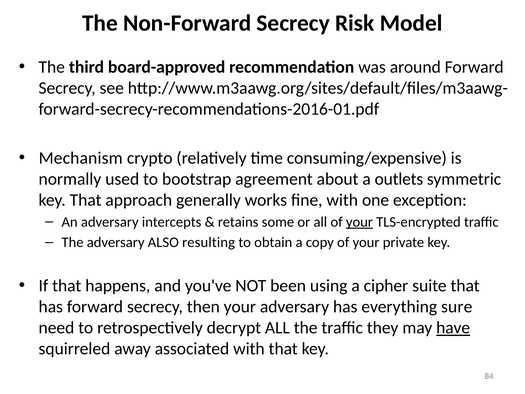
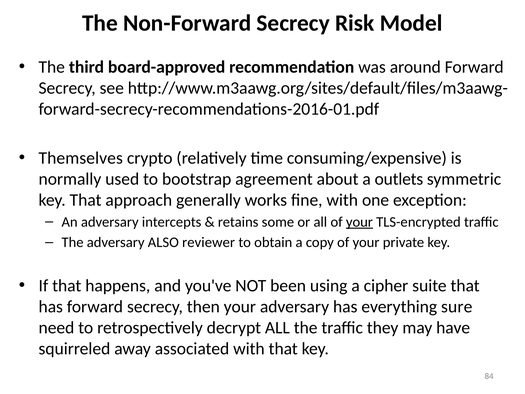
Mechanism: Mechanism -> Themselves
resulting: resulting -> reviewer
have underline: present -> none
